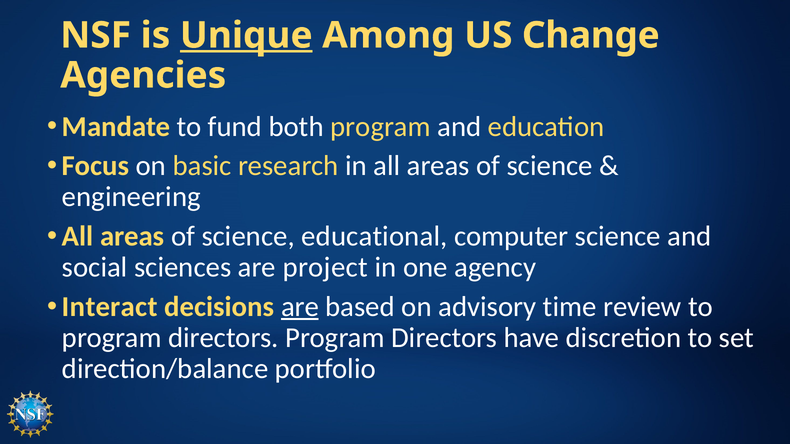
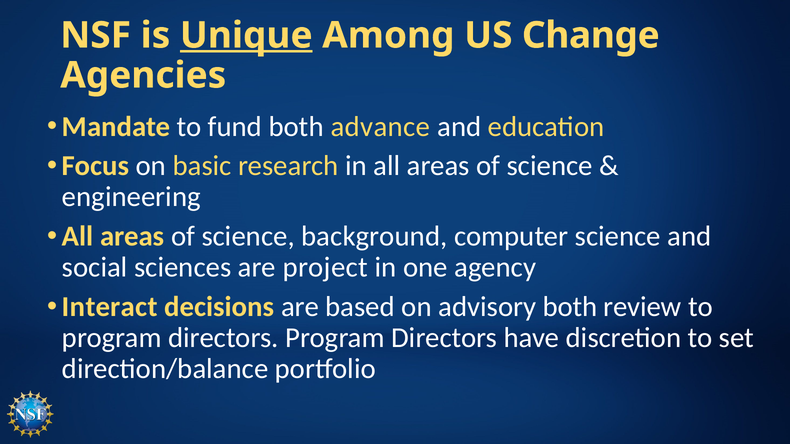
both program: program -> advance
educational: educational -> background
are at (300, 307) underline: present -> none
advisory time: time -> both
